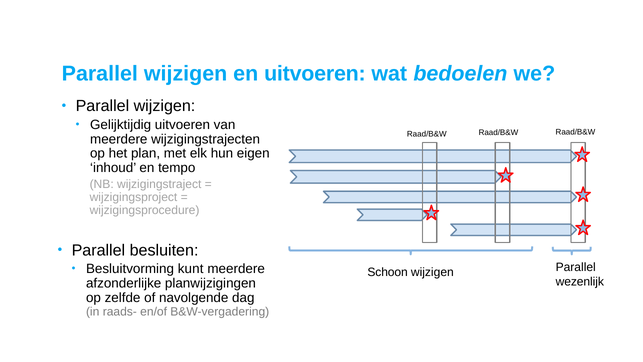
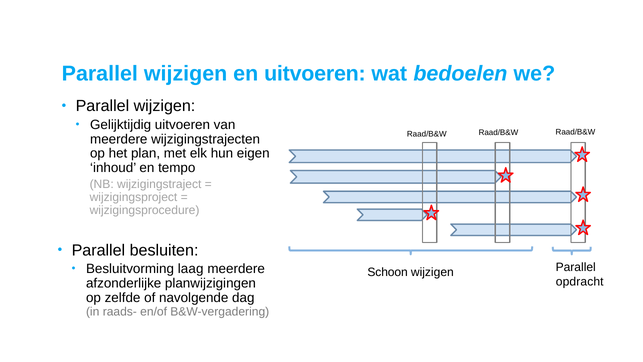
kunt: kunt -> laag
wezenlijk: wezenlijk -> opdracht
